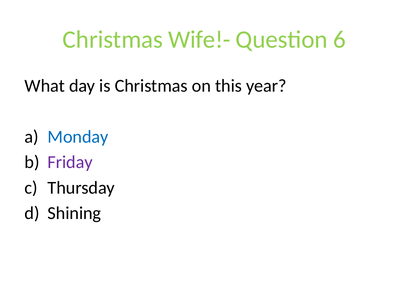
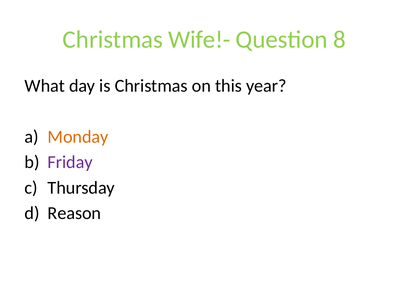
6: 6 -> 8
Monday colour: blue -> orange
Shining: Shining -> Reason
